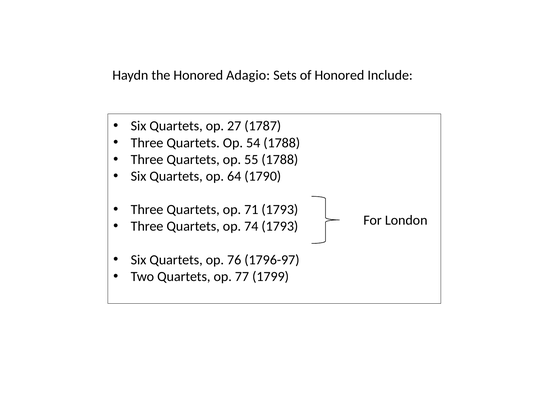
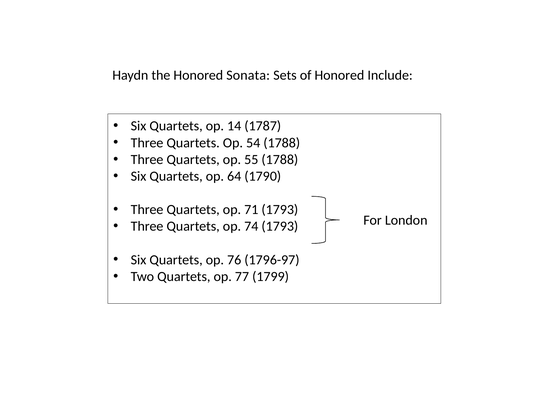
Adagio: Adagio -> Sonata
27: 27 -> 14
